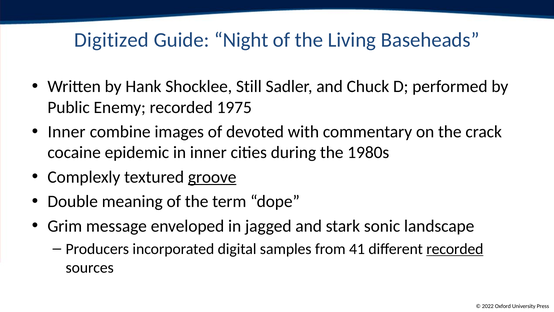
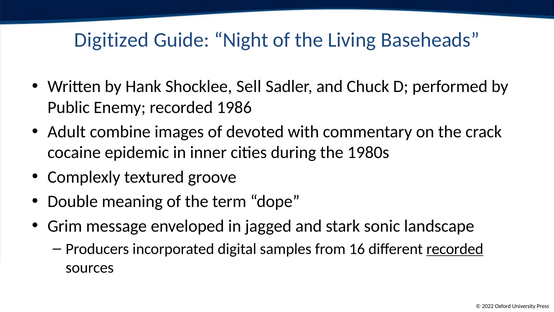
Still: Still -> Sell
1975: 1975 -> 1986
Inner at (67, 132): Inner -> Adult
groove underline: present -> none
41: 41 -> 16
